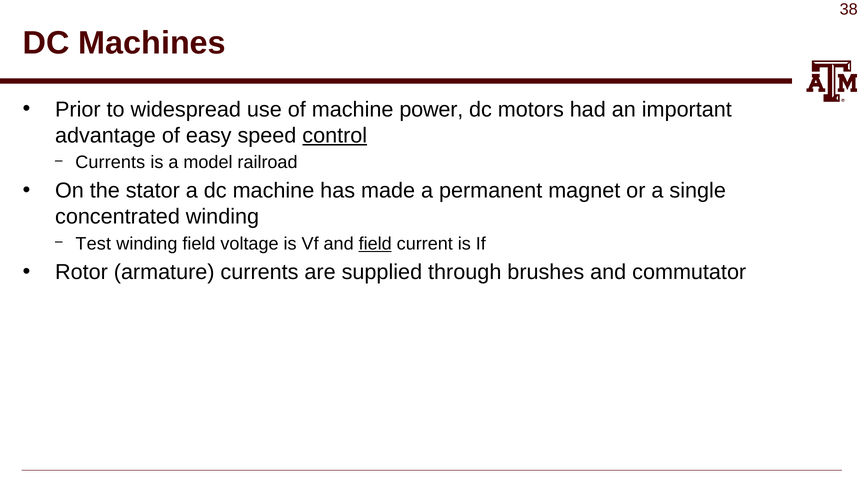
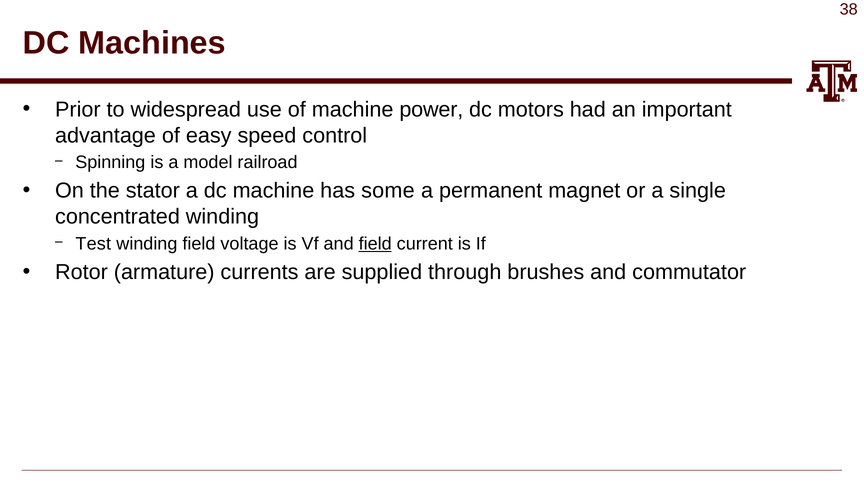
control underline: present -> none
Currents at (110, 163): Currents -> Spinning
made: made -> some
